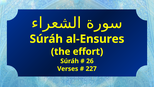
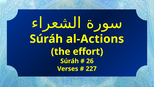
al-Ensures: al-Ensures -> al-Actions
